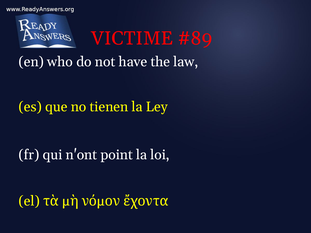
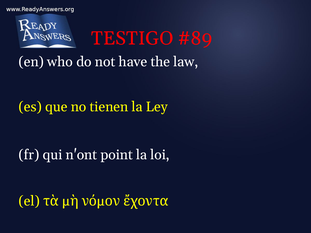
VICTIME: VICTIME -> TESTIGO
